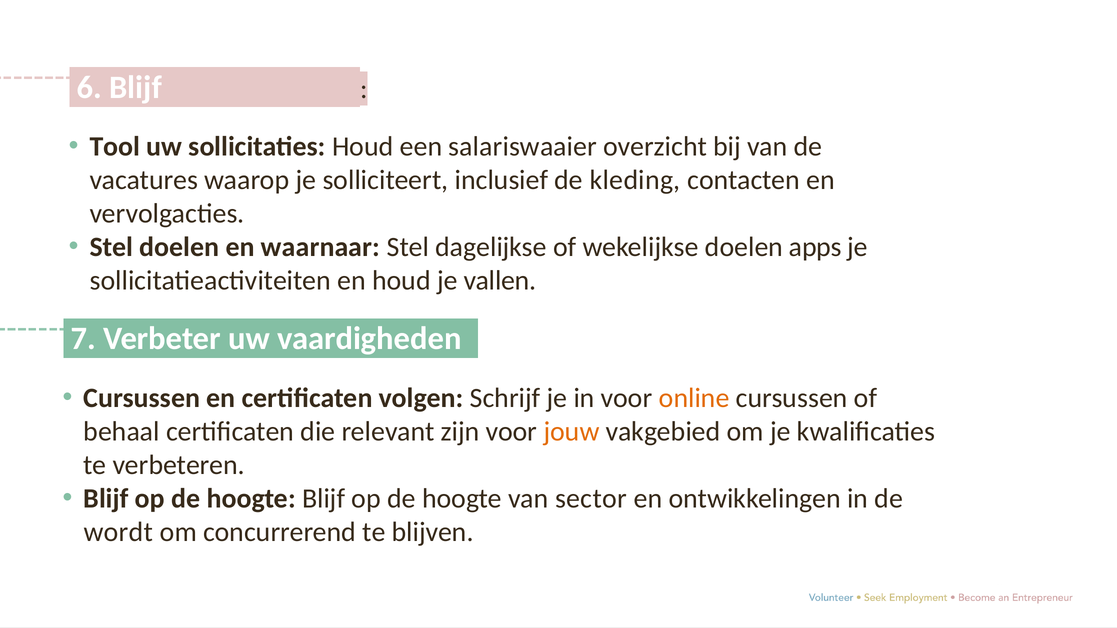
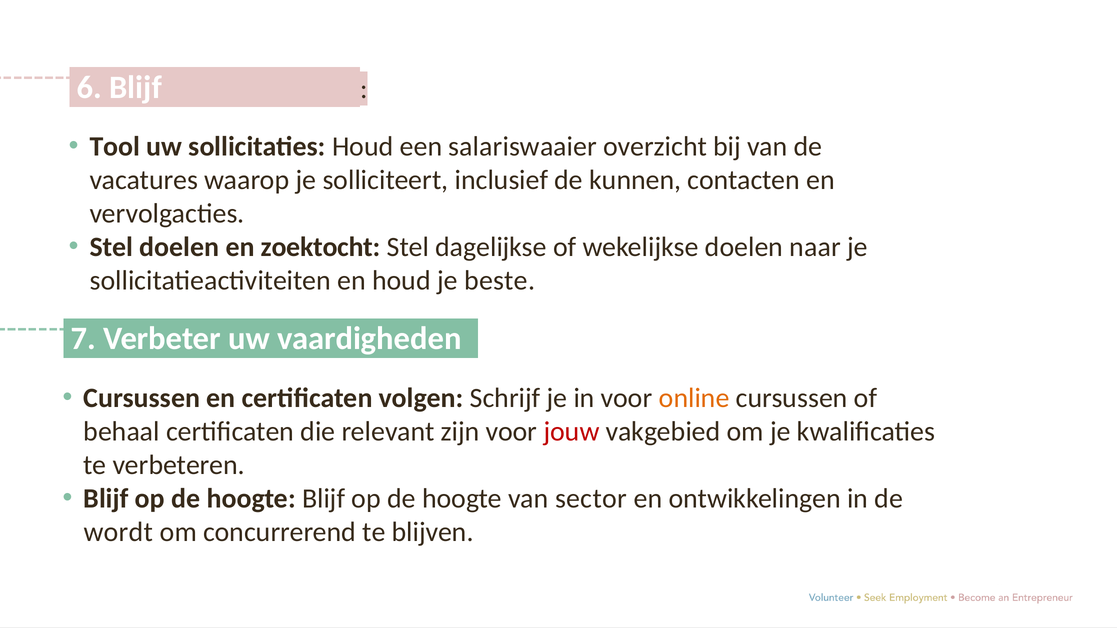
kleding: kleding -> kunnen
waarnaar: waarnaar -> zoektocht
apps: apps -> naar
vallen: vallen -> beste
jouw colour: orange -> red
